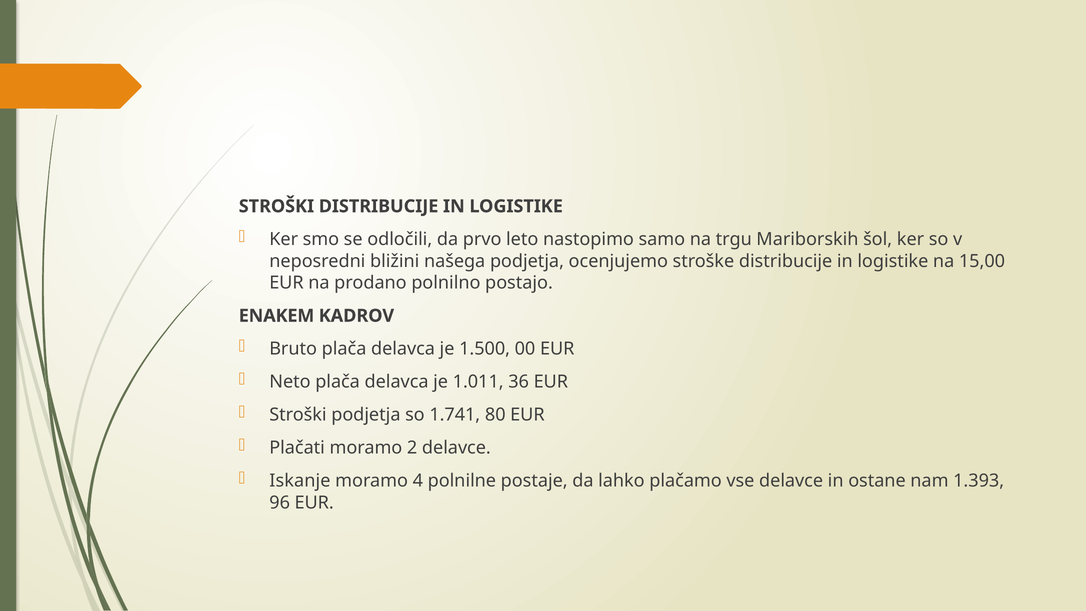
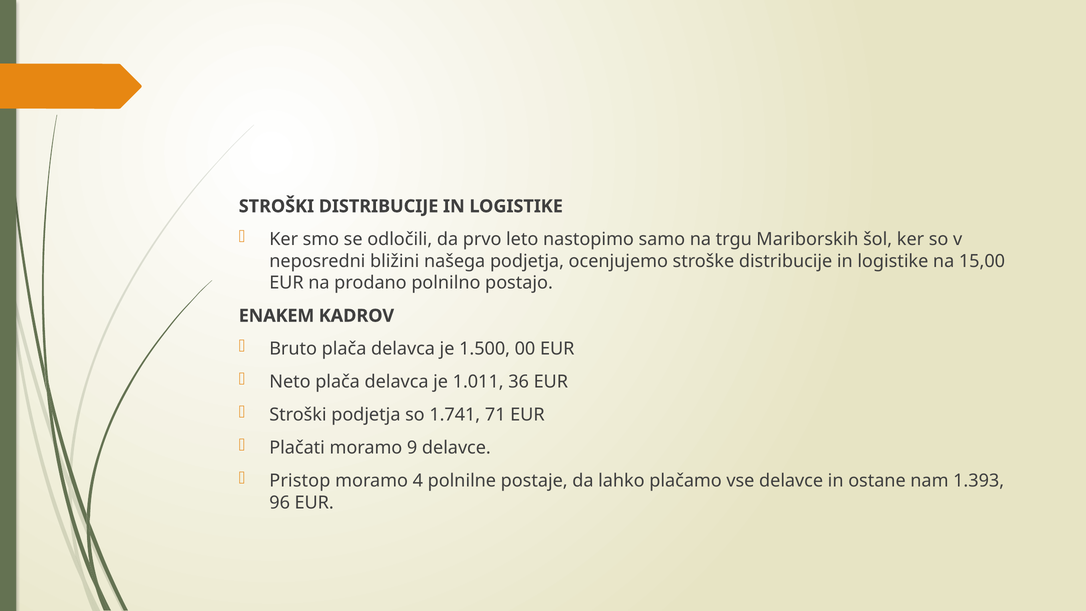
80: 80 -> 71
2: 2 -> 9
Iskanje: Iskanje -> Pristop
